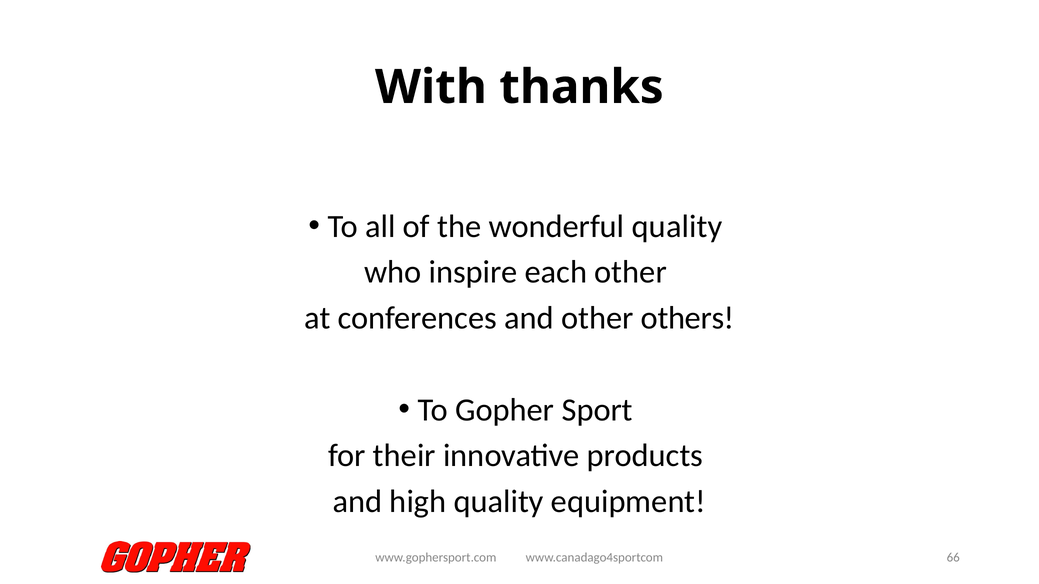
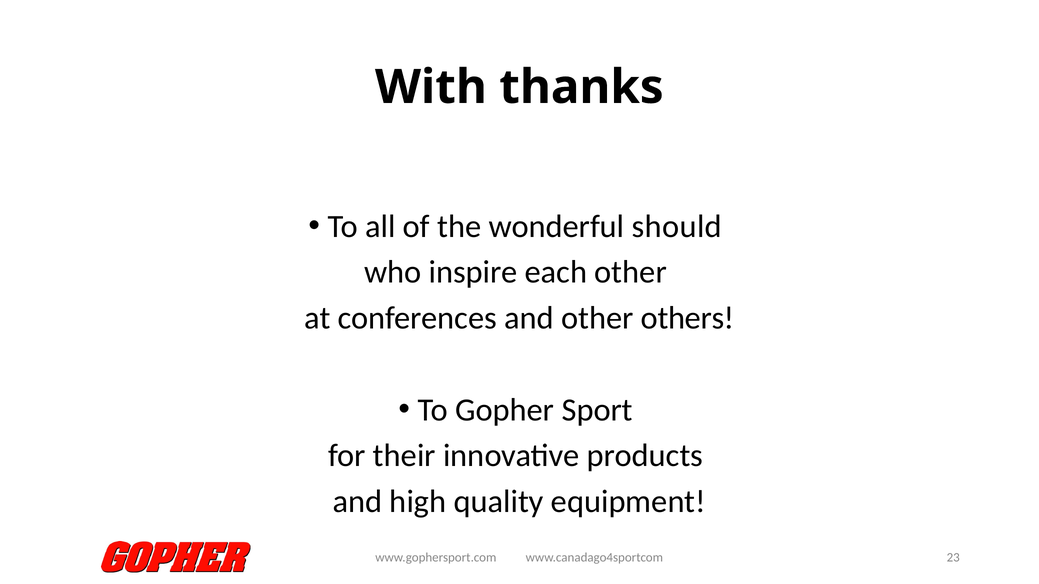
wonderful quality: quality -> should
66: 66 -> 23
